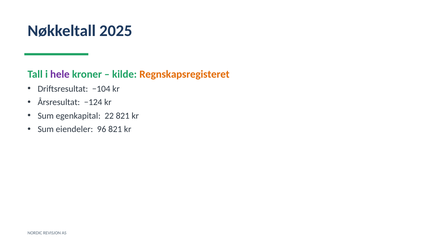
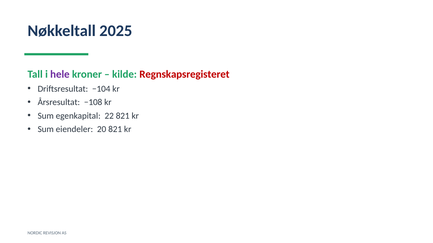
Regnskapsregisteret colour: orange -> red
−124: −124 -> −108
96: 96 -> 20
